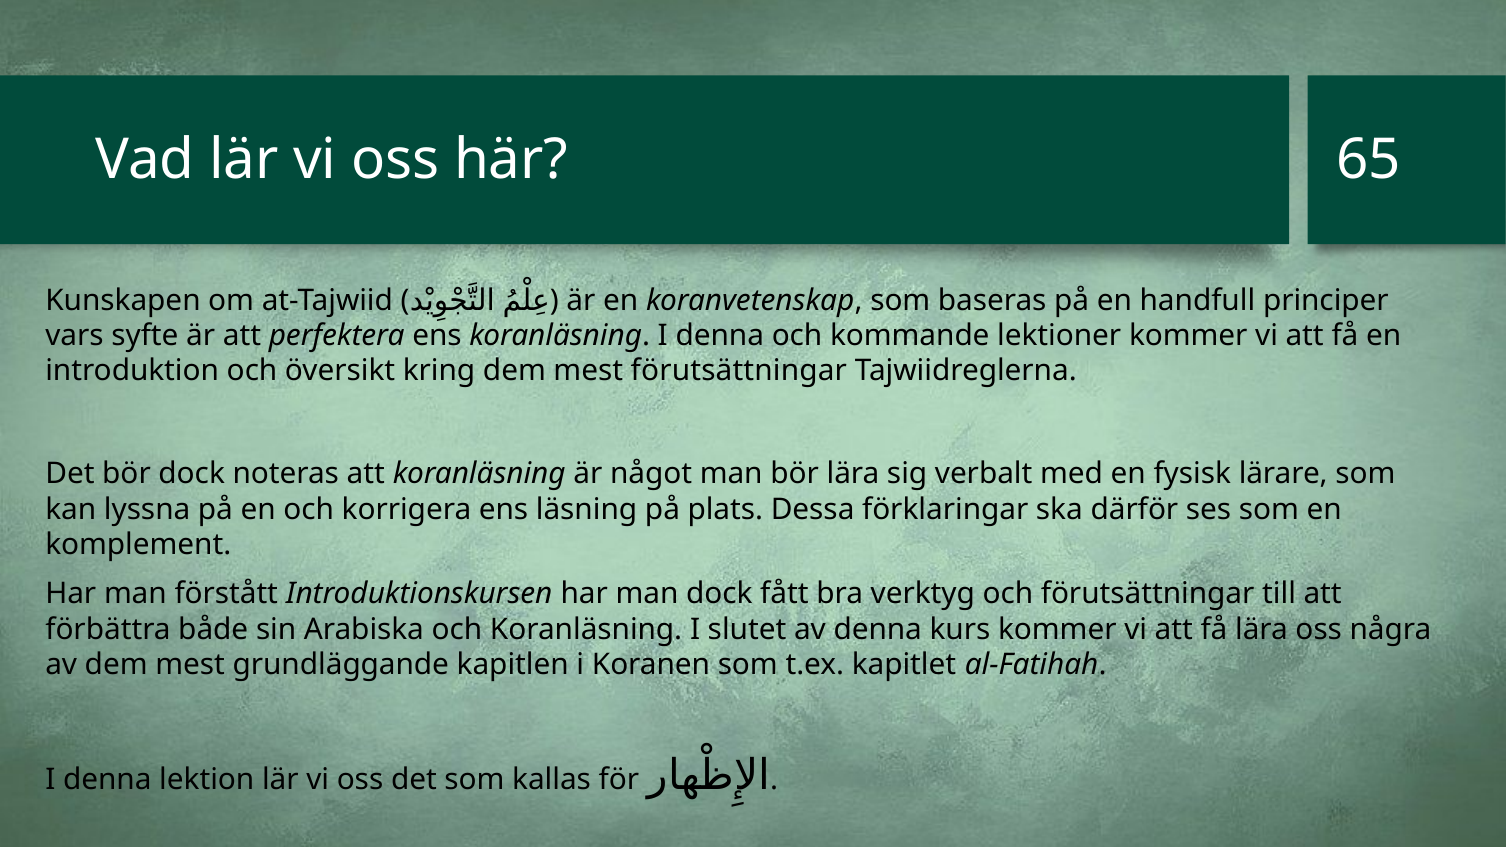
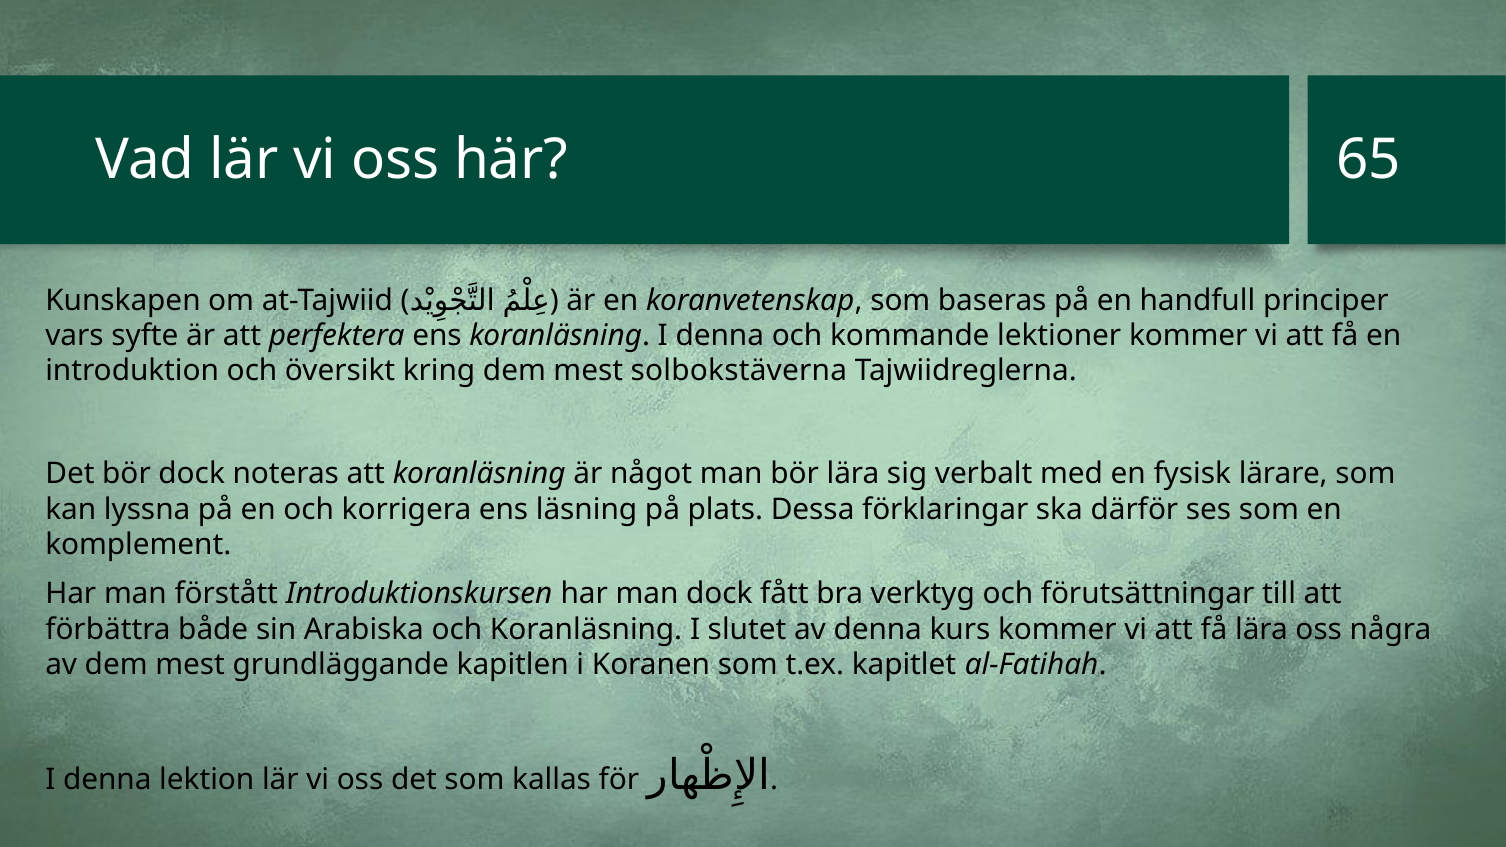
mest förutsättningar: förutsättningar -> solbokstäverna
